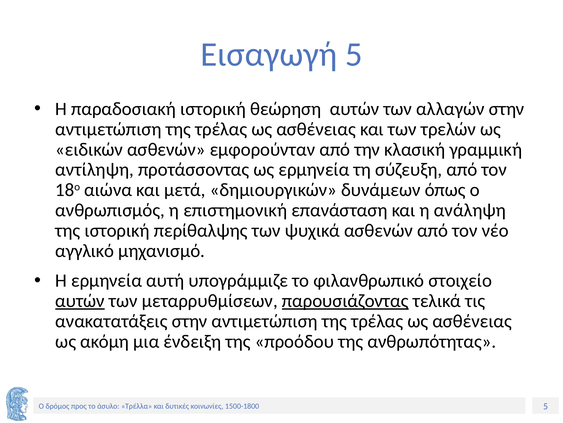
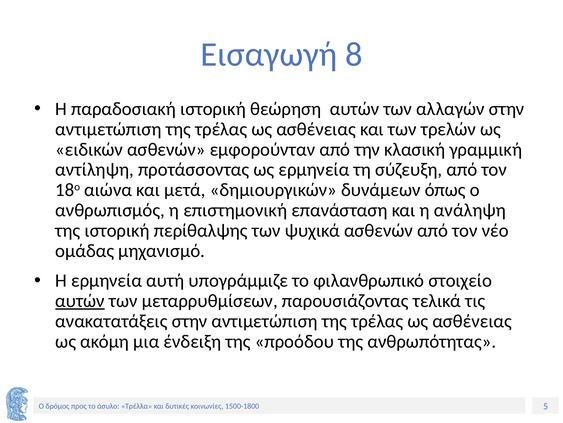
Εισαγωγή 5: 5 -> 8
αγγλικό: αγγλικό -> ομάδας
παρουσιάζοντας underline: present -> none
